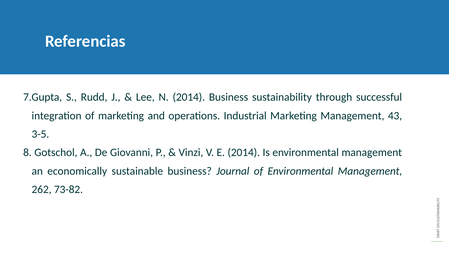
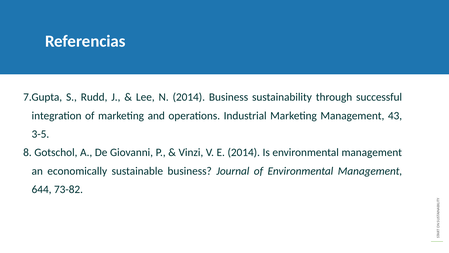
262: 262 -> 644
